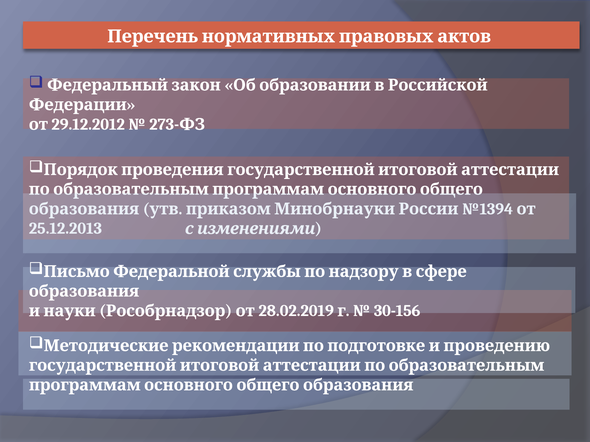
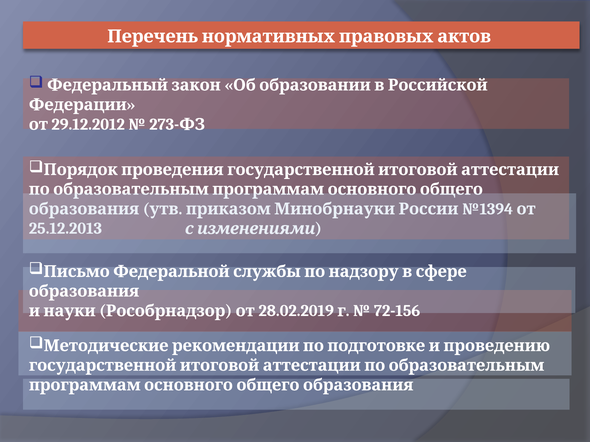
30-156: 30-156 -> 72-156
